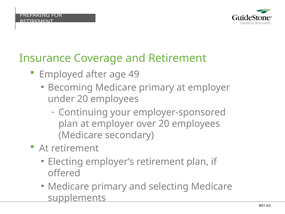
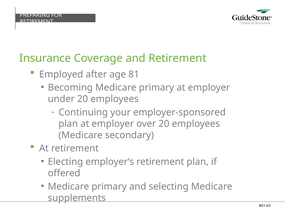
49: 49 -> 81
